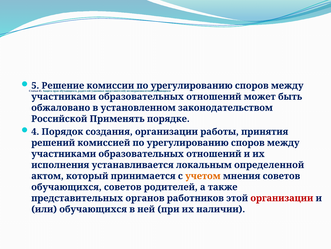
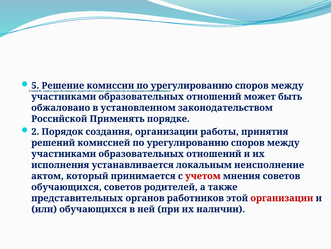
4: 4 -> 2
определенной: определенной -> неисполнение
учетом colour: orange -> red
